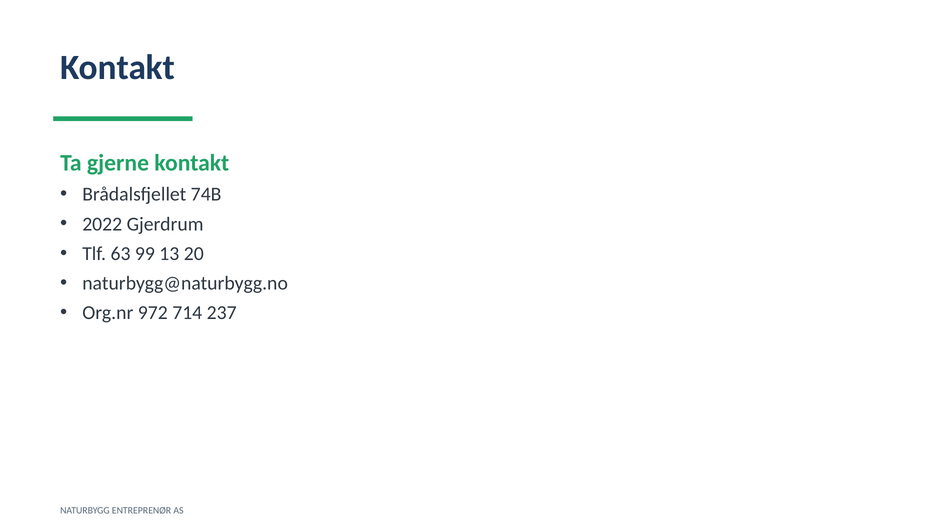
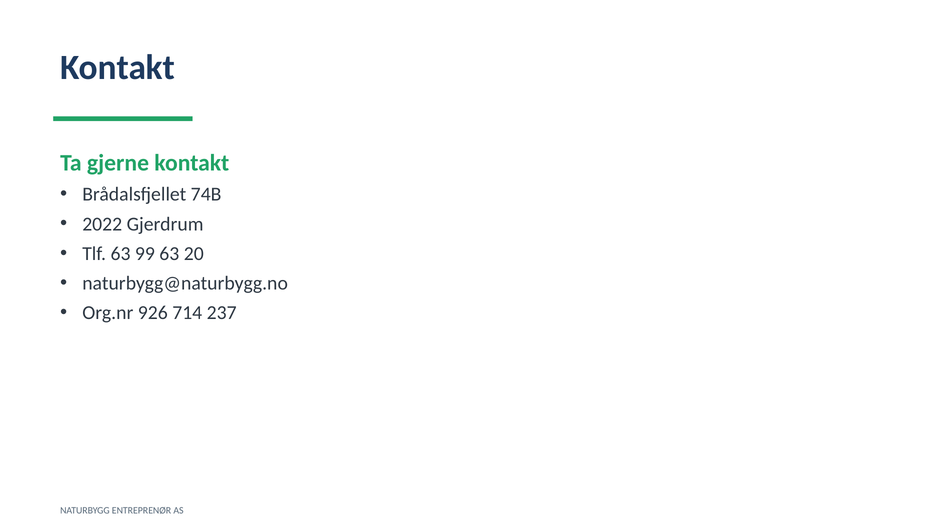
99 13: 13 -> 63
972: 972 -> 926
